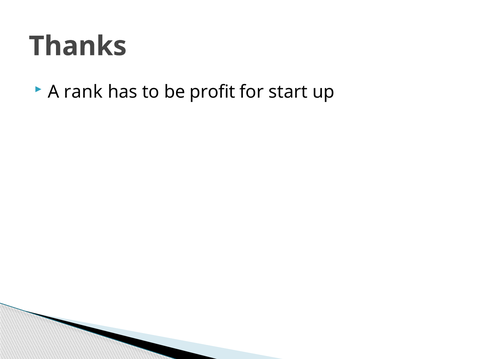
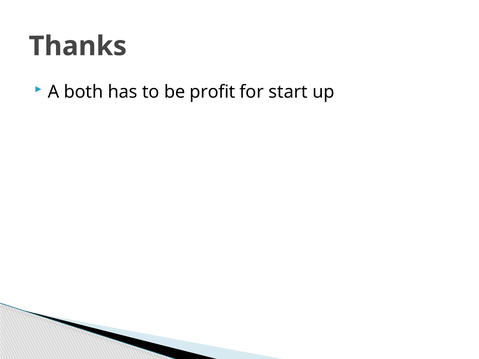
rank: rank -> both
